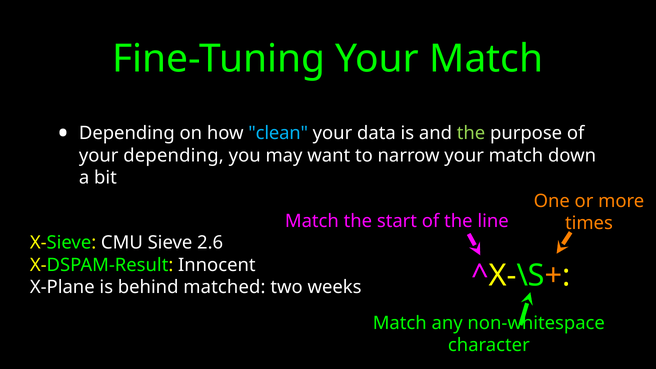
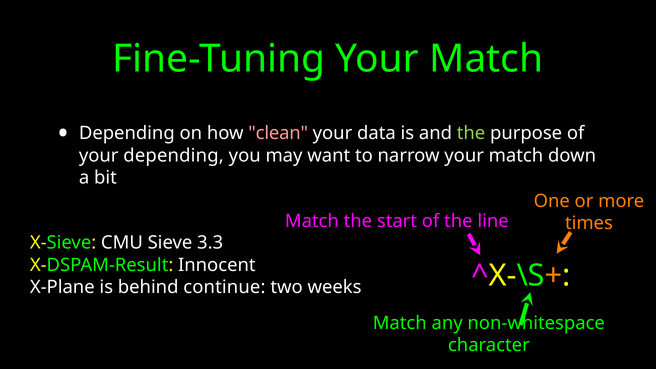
clean colour: light blue -> pink
2.6: 2.6 -> 3.3
matched: matched -> continue
